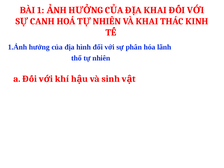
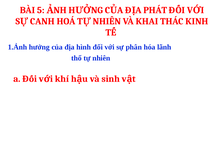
1: 1 -> 5
A KHAI: KHAI -> PHÁT
